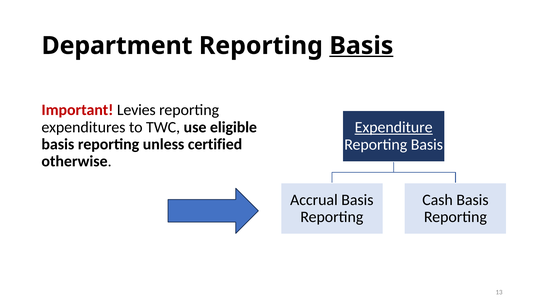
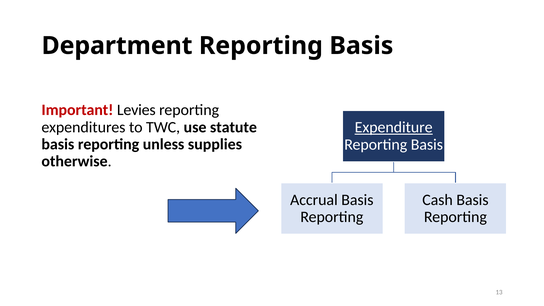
Basis at (361, 46) underline: present -> none
eligible: eligible -> statute
certified: certified -> supplies
